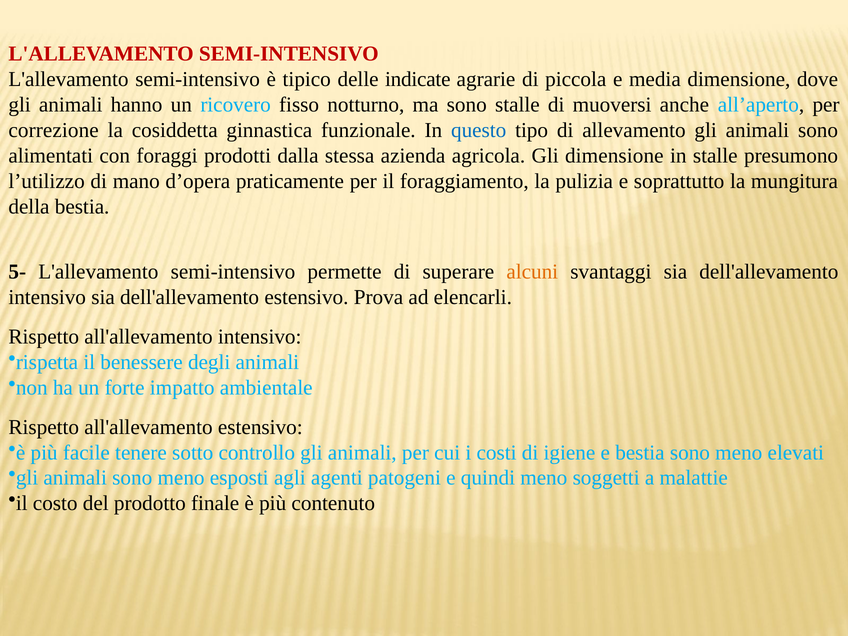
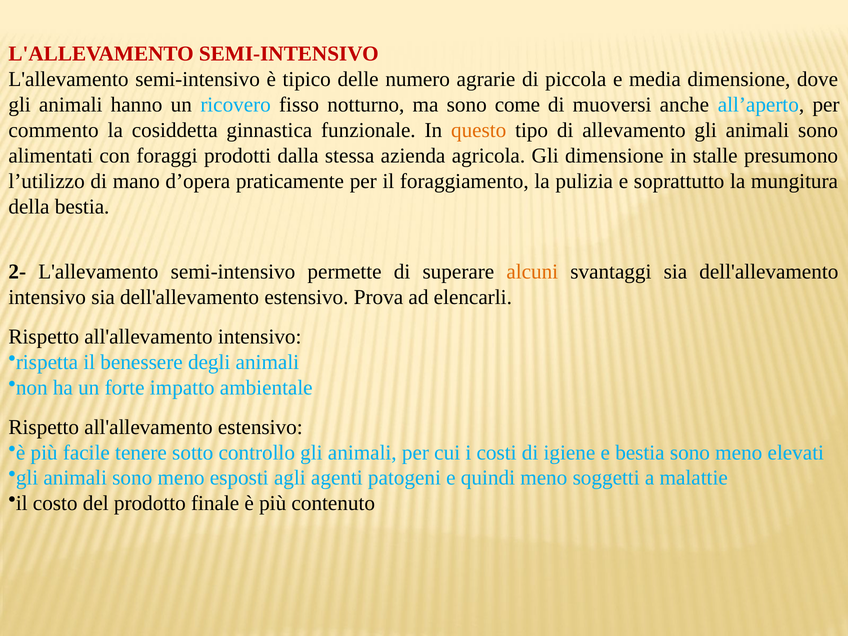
indicate: indicate -> numero
sono stalle: stalle -> come
correzione: correzione -> commento
questo colour: blue -> orange
5-: 5- -> 2-
